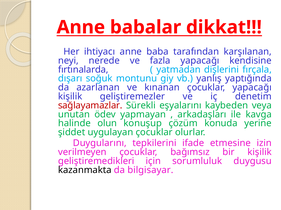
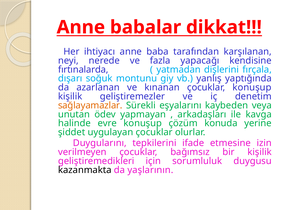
çocuklar yapacağı: yapacağı -> konuşup
sağlayamazlar colour: red -> orange
olun: olun -> evre
bilgisayar: bilgisayar -> yaşlarının
